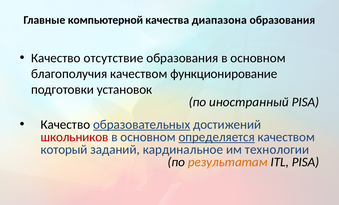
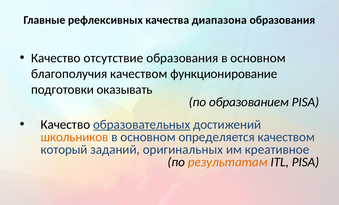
компьютерной: компьютерной -> рефлексивных
установок: установок -> оказывать
иностранный: иностранный -> образованием
школьников colour: red -> orange
определяется underline: present -> none
кардинальное: кардинальное -> оригинальных
технологии: технологии -> креативное
